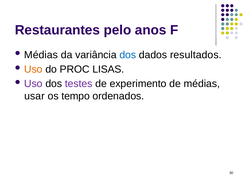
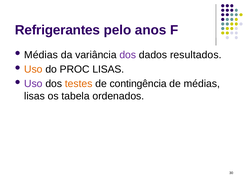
Restaurantes: Restaurantes -> Refrigerantes
dos at (128, 55) colour: blue -> purple
testes colour: purple -> orange
experimento: experimento -> contingência
usar at (34, 96): usar -> lisas
tempo: tempo -> tabela
